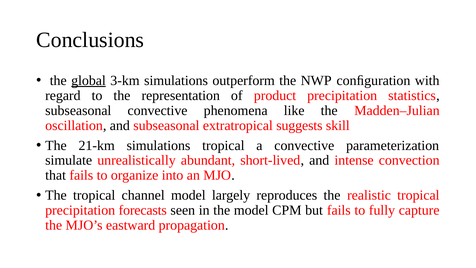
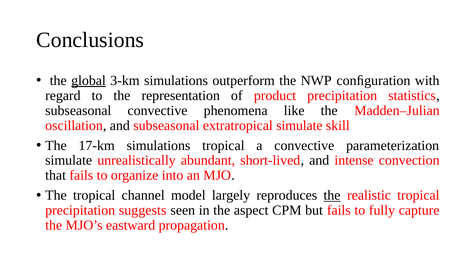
extratropical suggests: suggests -> simulate
21-km: 21-km -> 17-km
the at (332, 195) underline: none -> present
forecasts: forecasts -> suggests
the model: model -> aspect
